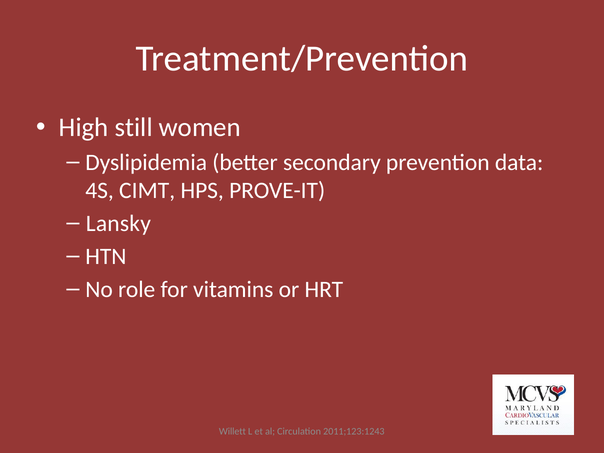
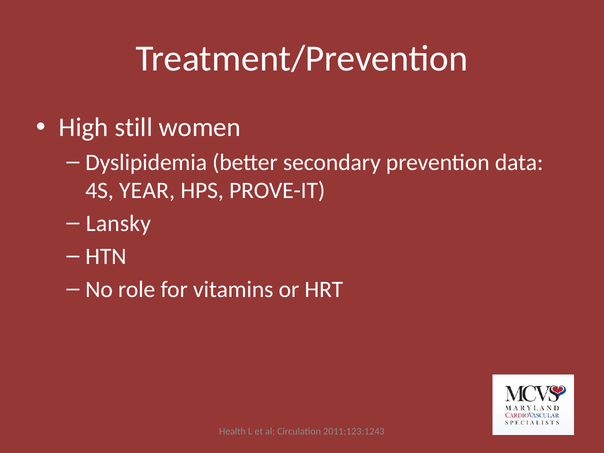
CIMT: CIMT -> YEAR
Willett: Willett -> Health
